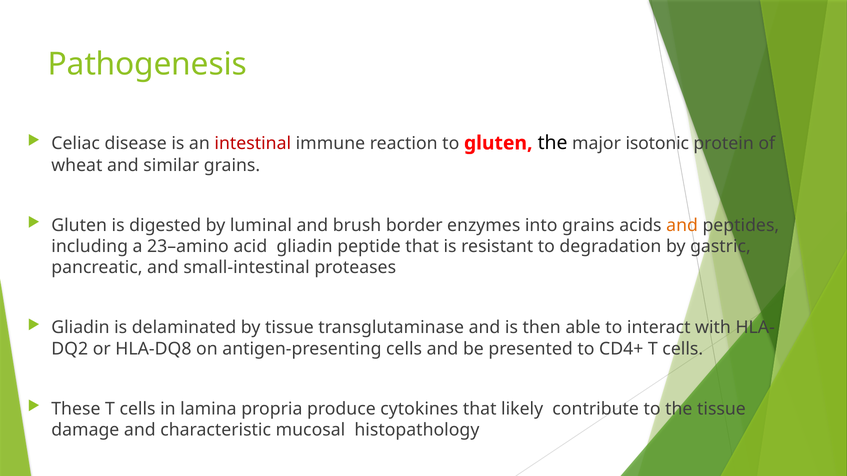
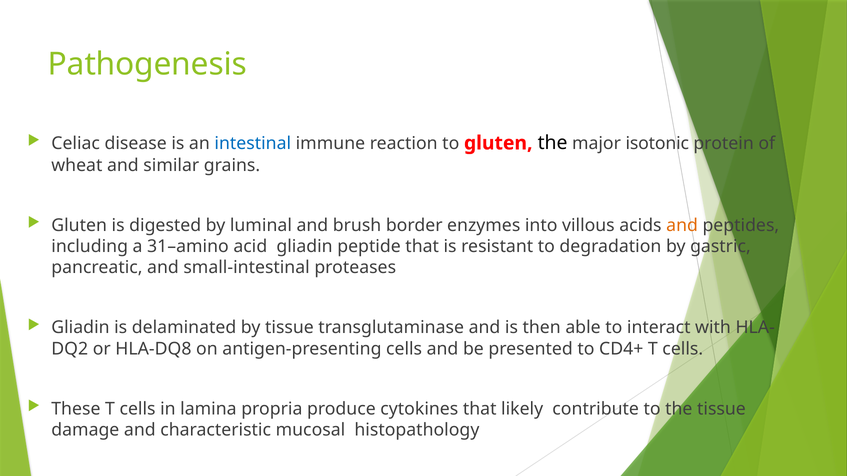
intestinal colour: red -> blue
into grains: grains -> villous
23–amino: 23–amino -> 31–amino
